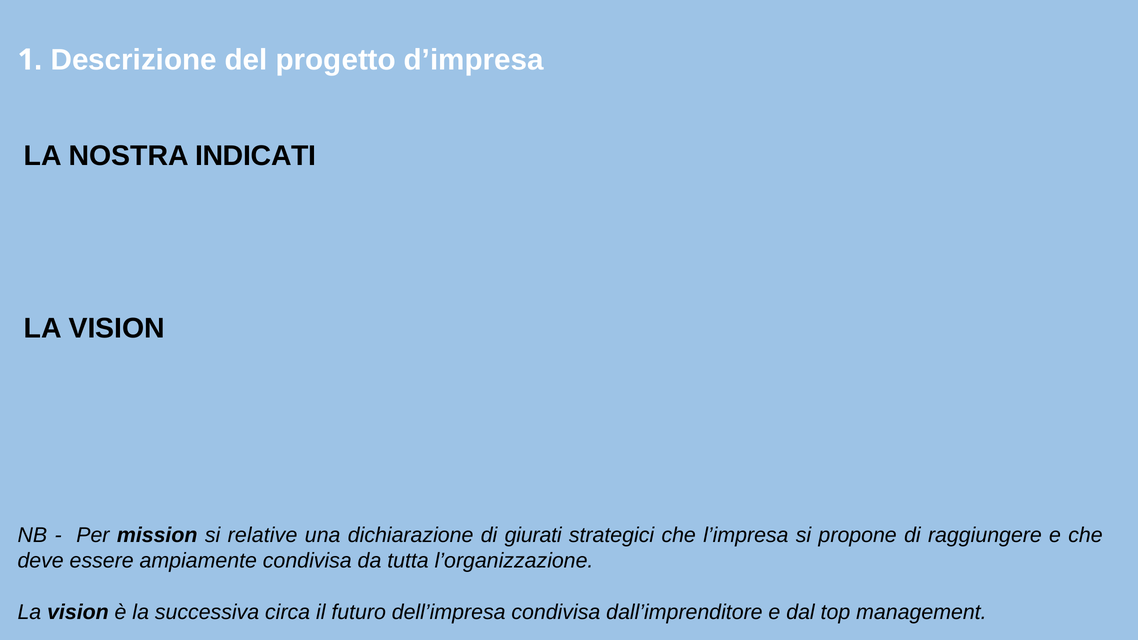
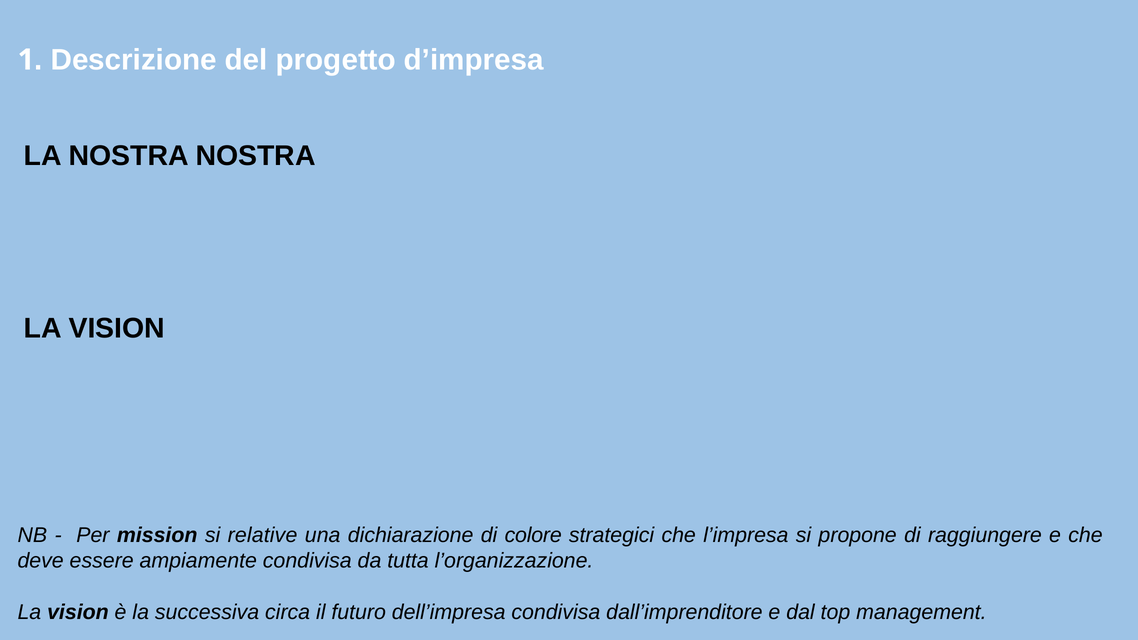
NOSTRA INDICATI: INDICATI -> NOSTRA
giurati: giurati -> colore
